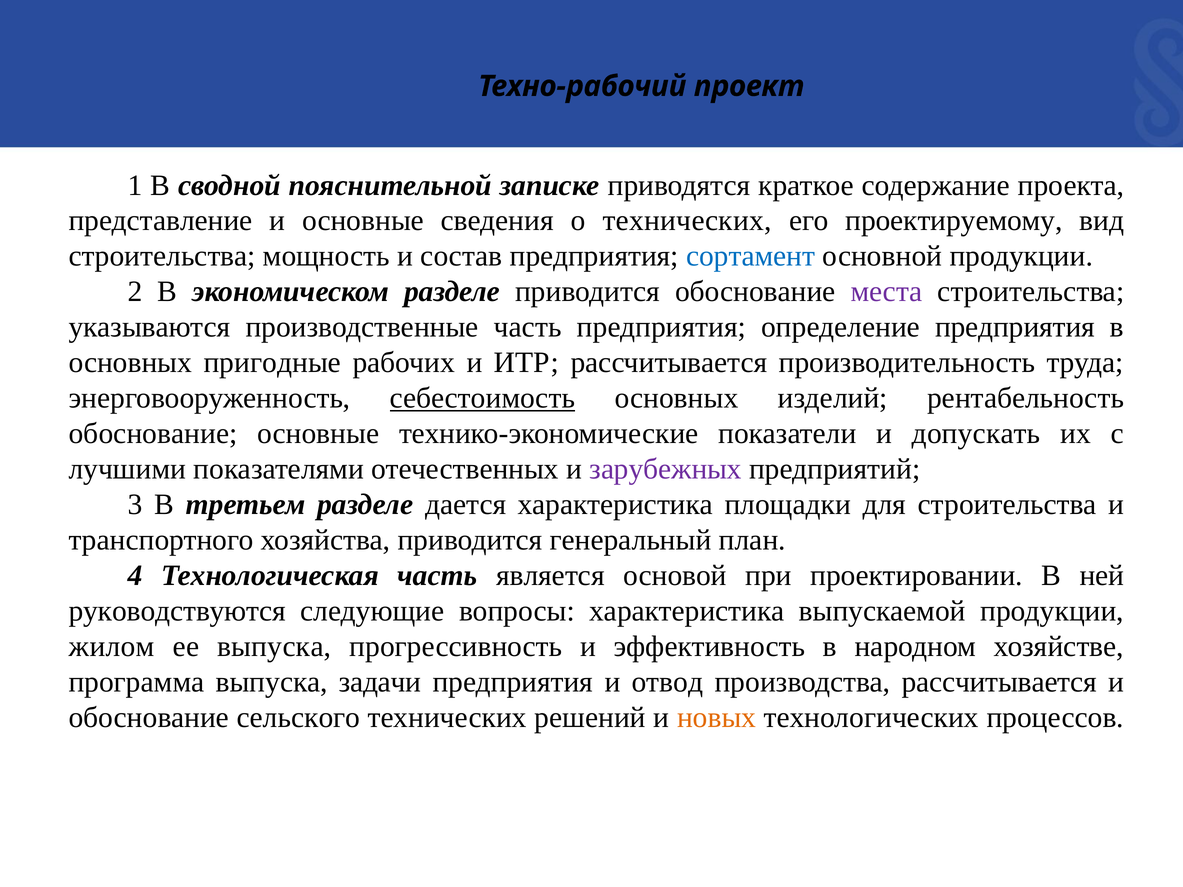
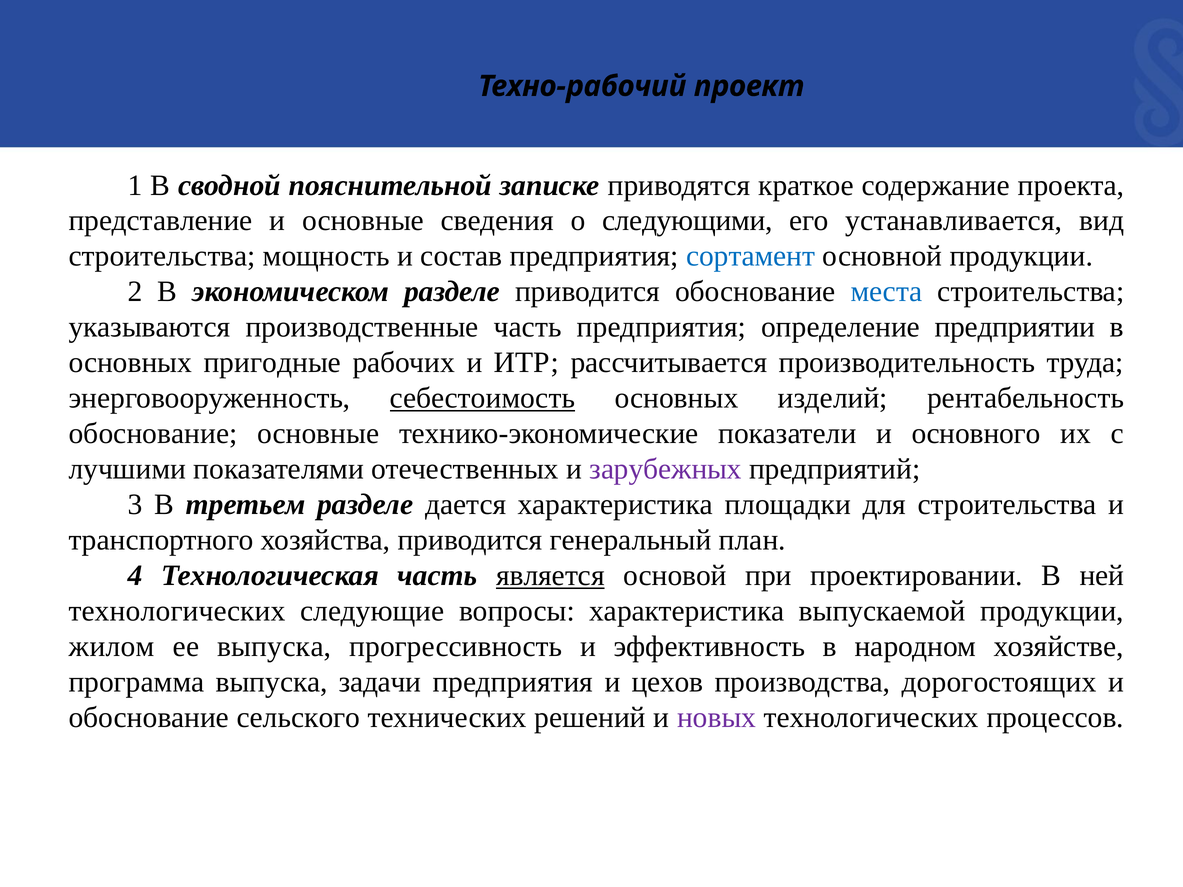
о технических: технических -> следующими
проектируемому: проектируемому -> устанавливается
места colour: purple -> blue
определение предприятия: предприятия -> предприятии
допускать: допускать -> основного
является underline: none -> present
руководствуются at (177, 611): руководствуются -> технологических
отвод: отвод -> цехов
производства рассчитывается: рассчитывается -> дорогостоящих
новых colour: orange -> purple
